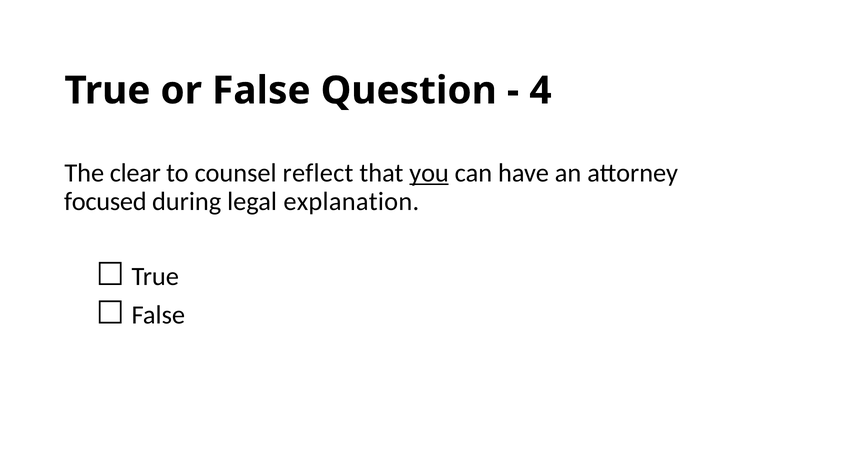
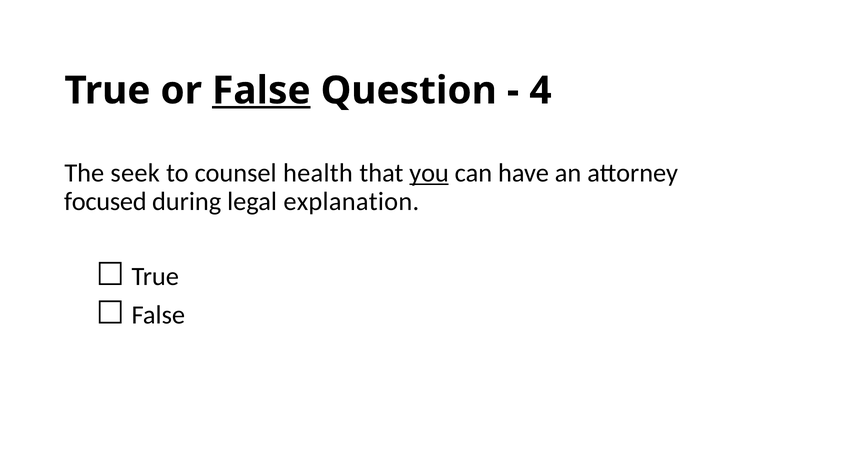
False at (261, 91) underline: none -> present
clear: clear -> seek
reflect: reflect -> health
